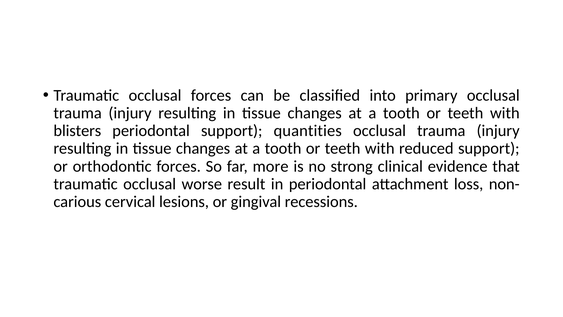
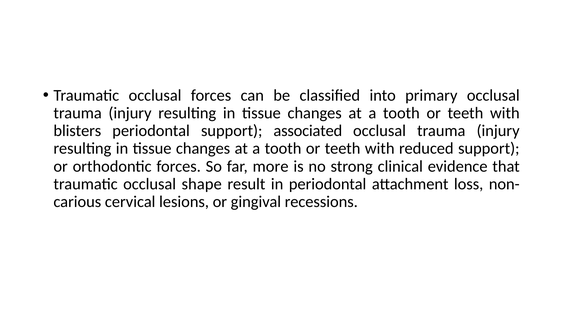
quantities: quantities -> associated
worse: worse -> shape
